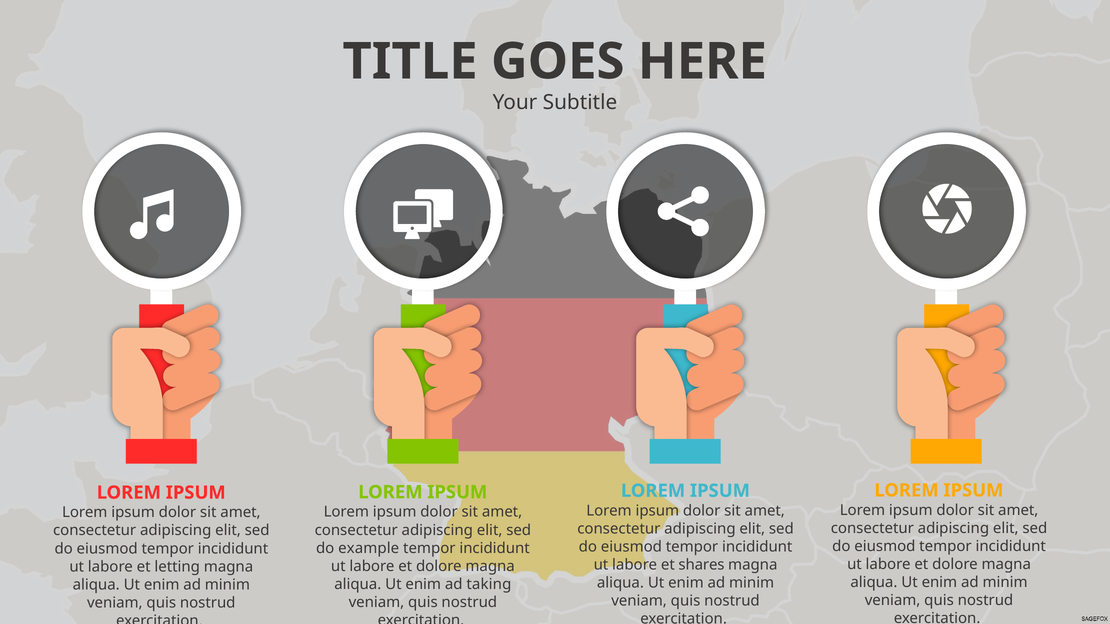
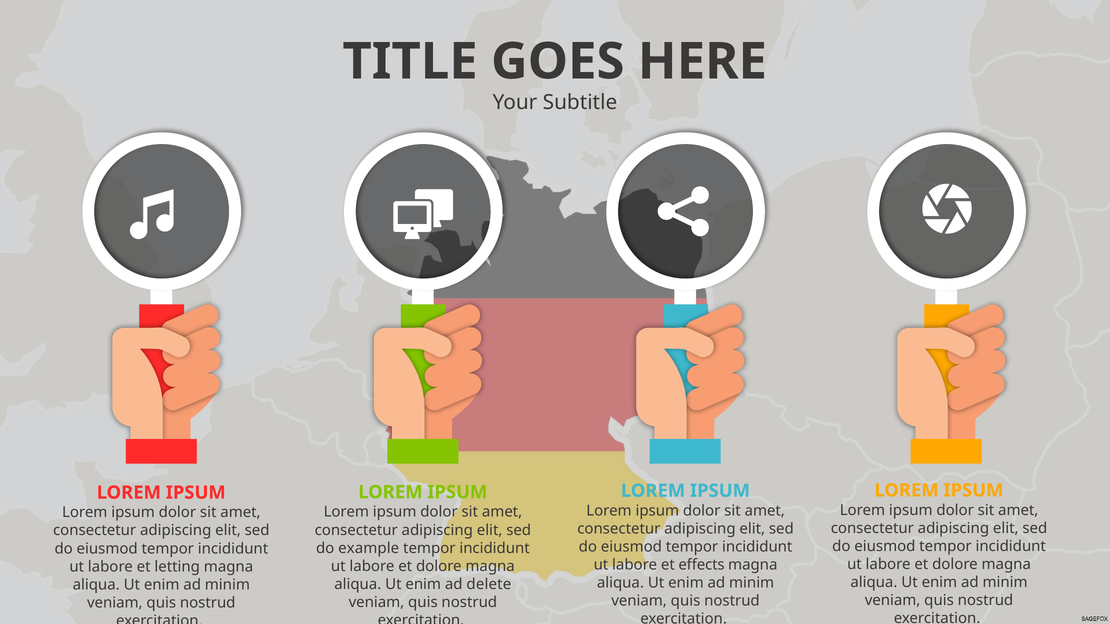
shares: shares -> effects
taking: taking -> delete
